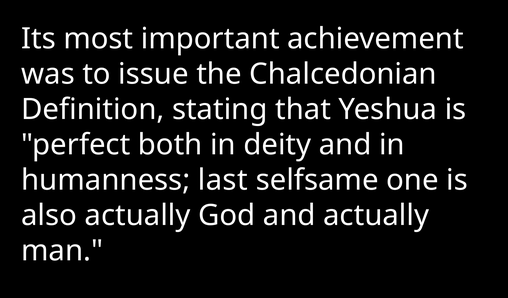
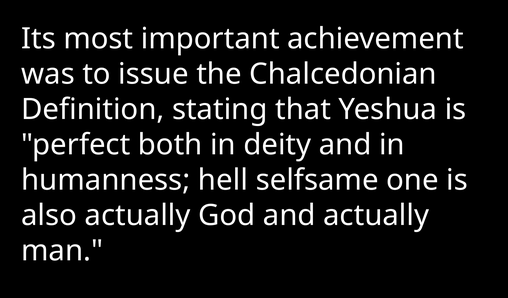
last: last -> hell
